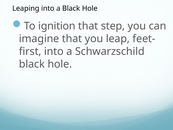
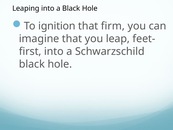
step: step -> firm
